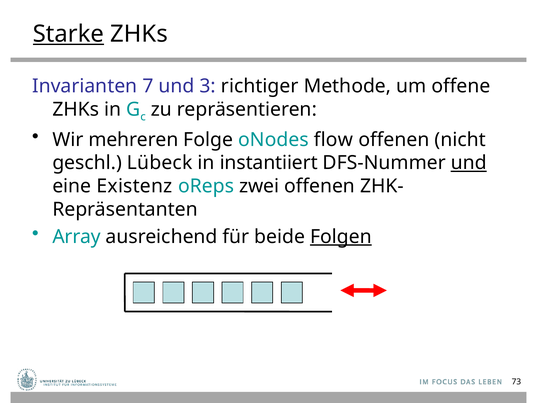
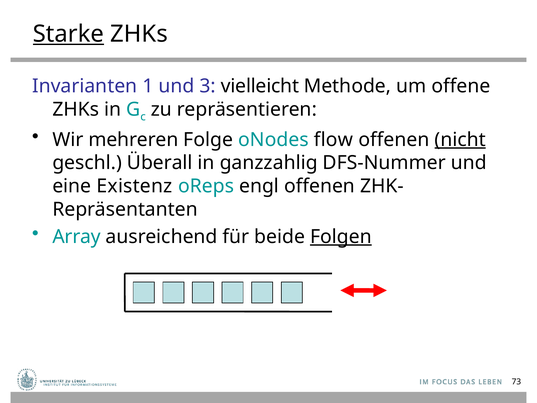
7: 7 -> 1
richtiger: richtiger -> vielleicht
nicht underline: none -> present
Lübeck: Lübeck -> Überall
instantiiert: instantiiert -> ganzzahlig
und at (469, 163) underline: present -> none
zwei: zwei -> engl
